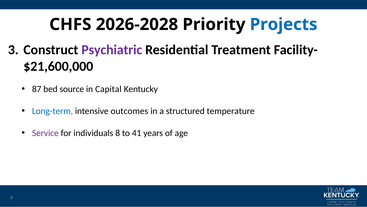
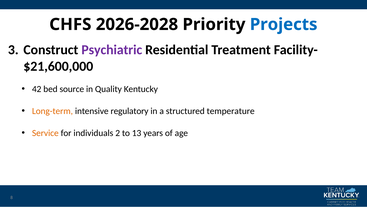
87: 87 -> 42
Capital: Capital -> Quality
Long-term colour: blue -> orange
outcomes: outcomes -> regulatory
Service colour: purple -> orange
individuals 8: 8 -> 2
41: 41 -> 13
